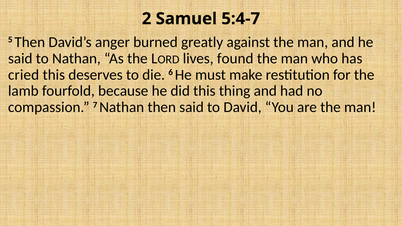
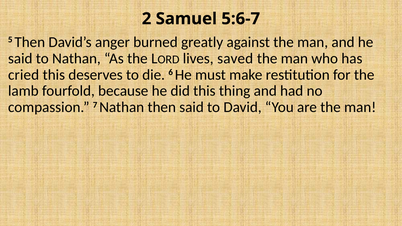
5:4-7: 5:4-7 -> 5:6-7
found: found -> saved
